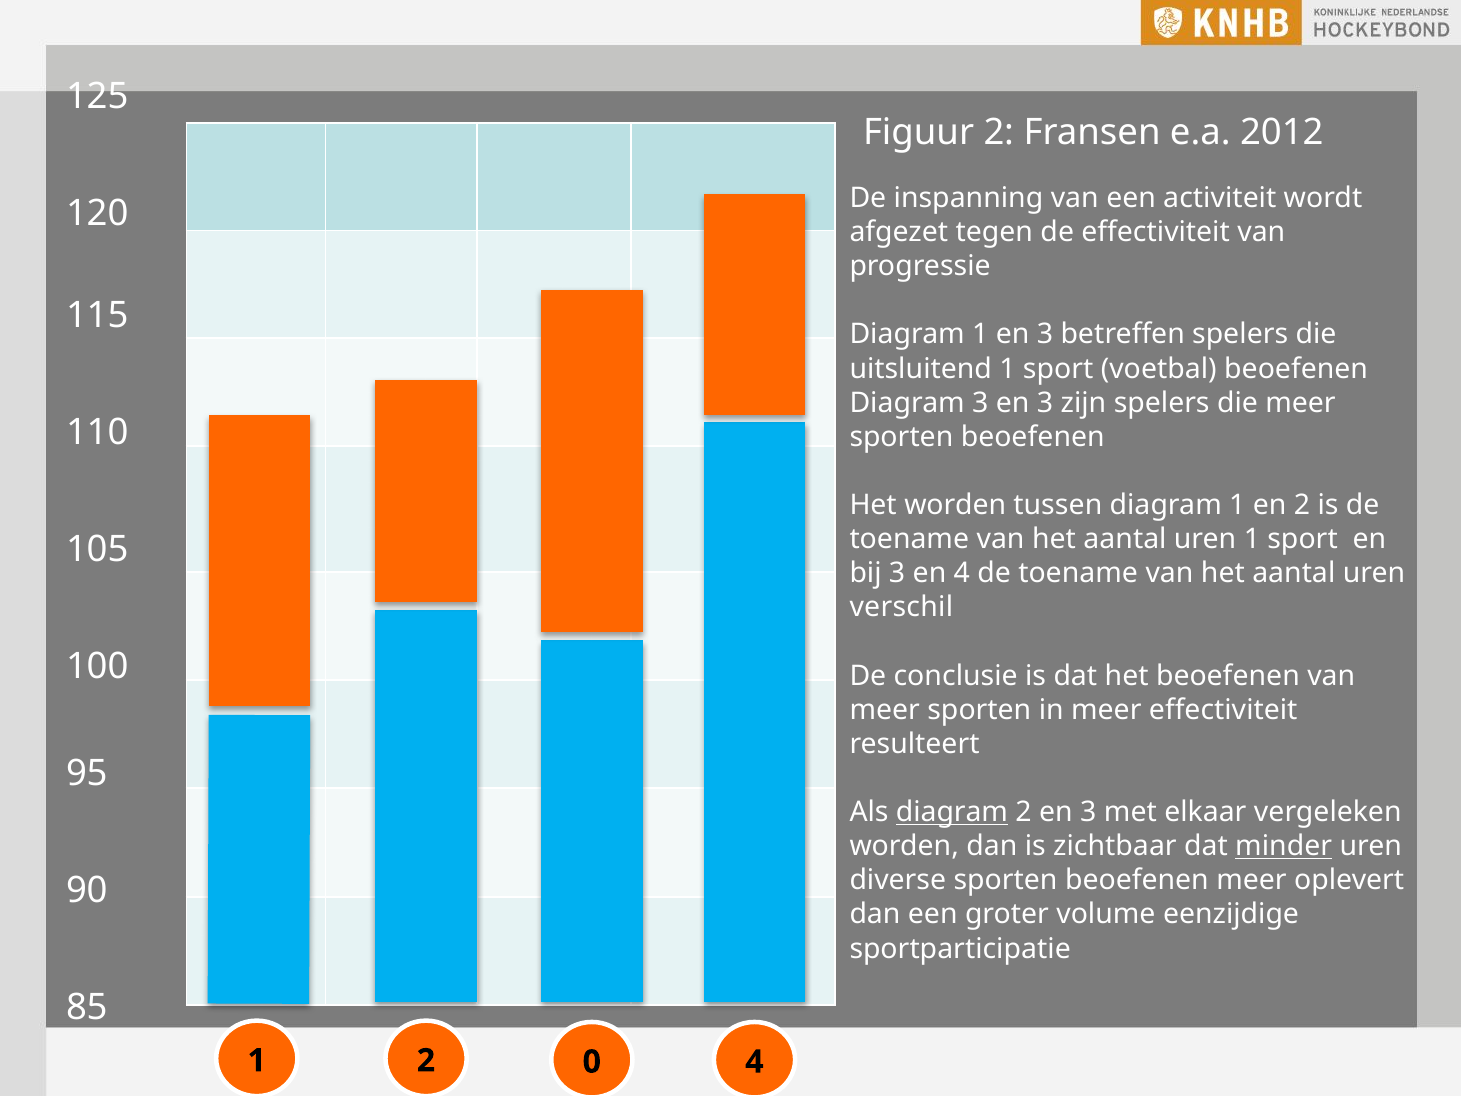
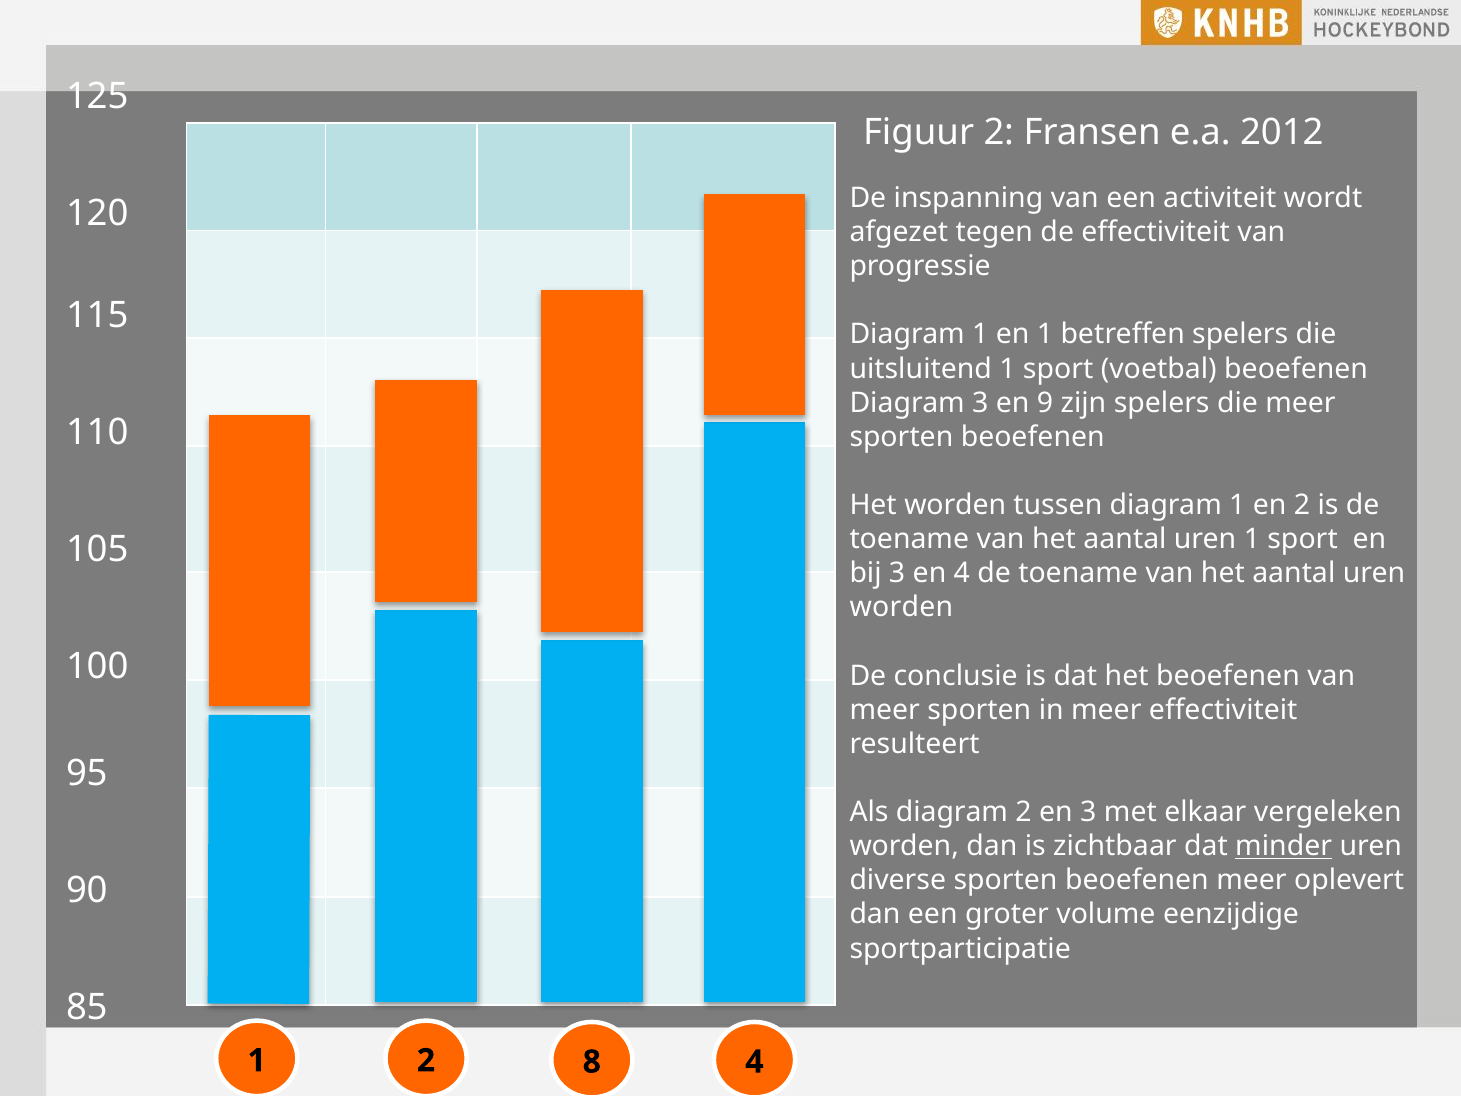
1 en 3: 3 -> 1
3 en 3: 3 -> 9
verschil at (901, 607): verschil -> worden
diagram at (952, 812) underline: present -> none
0: 0 -> 8
